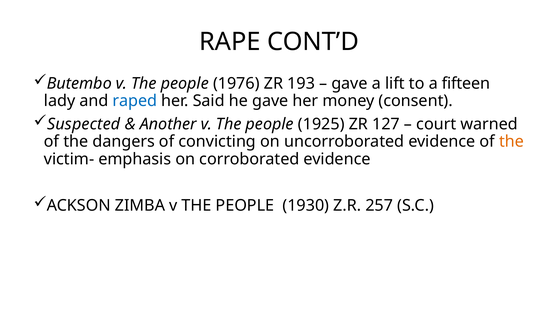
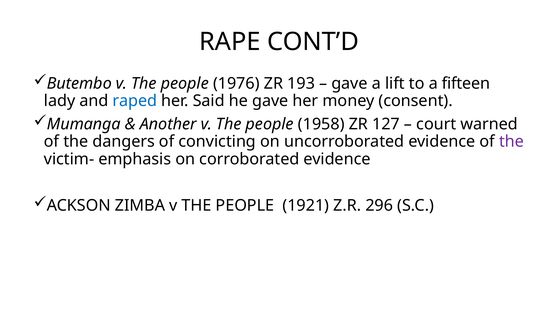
Suspected: Suspected -> Mumanga
1925: 1925 -> 1958
the at (511, 141) colour: orange -> purple
1930: 1930 -> 1921
257: 257 -> 296
